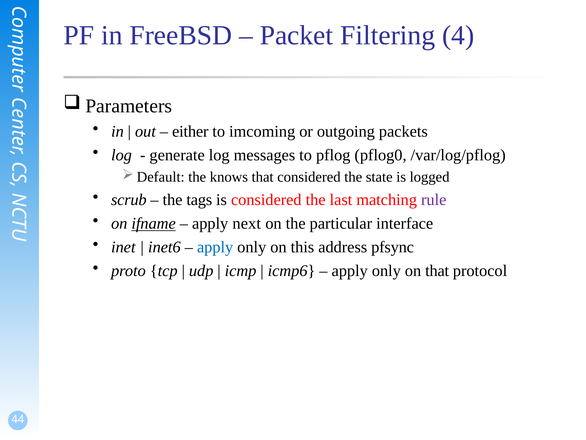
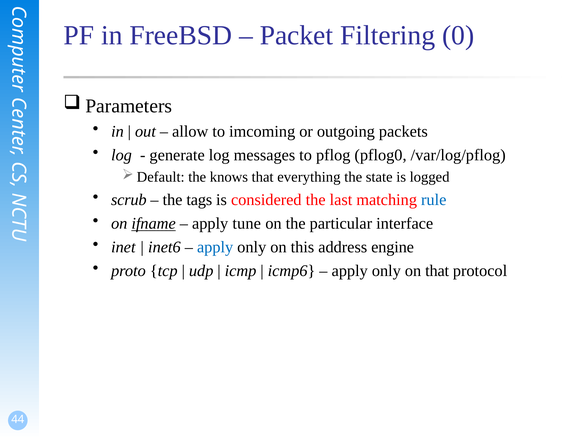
4: 4 -> 0
either: either -> allow
that considered: considered -> everything
rule colour: purple -> blue
next: next -> tune
pfsync: pfsync -> engine
